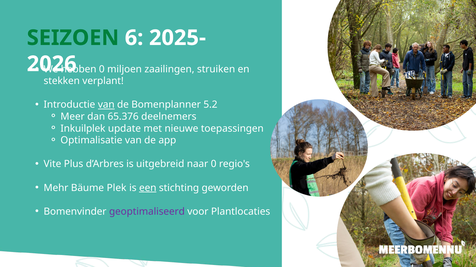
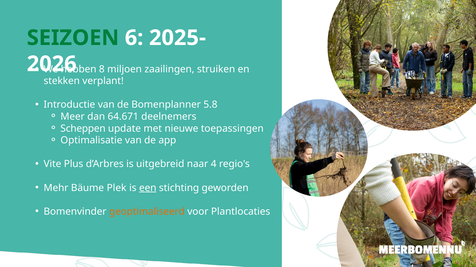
0 at (102, 69): 0 -> 8
van at (106, 105) underline: present -> none
5.2: 5.2 -> 5.8
65.376: 65.376 -> 64.671
Inkuilplek: Inkuilplek -> Scheppen
naar 0: 0 -> 4
geoptimaliseerd colour: purple -> orange
